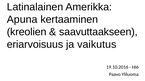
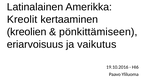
Apuna: Apuna -> Kreolit
saavuttaakseen: saavuttaakseen -> pönkittämiseen
